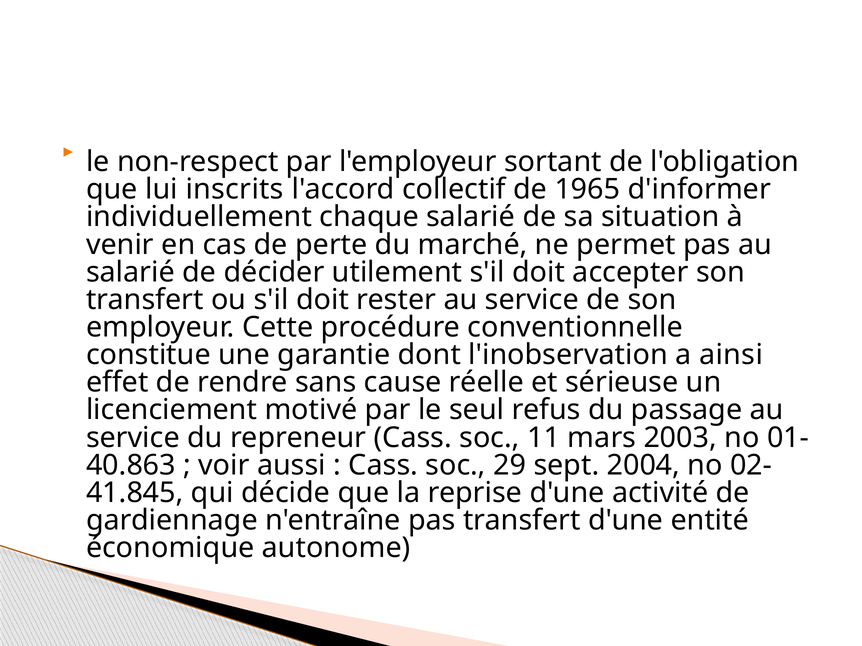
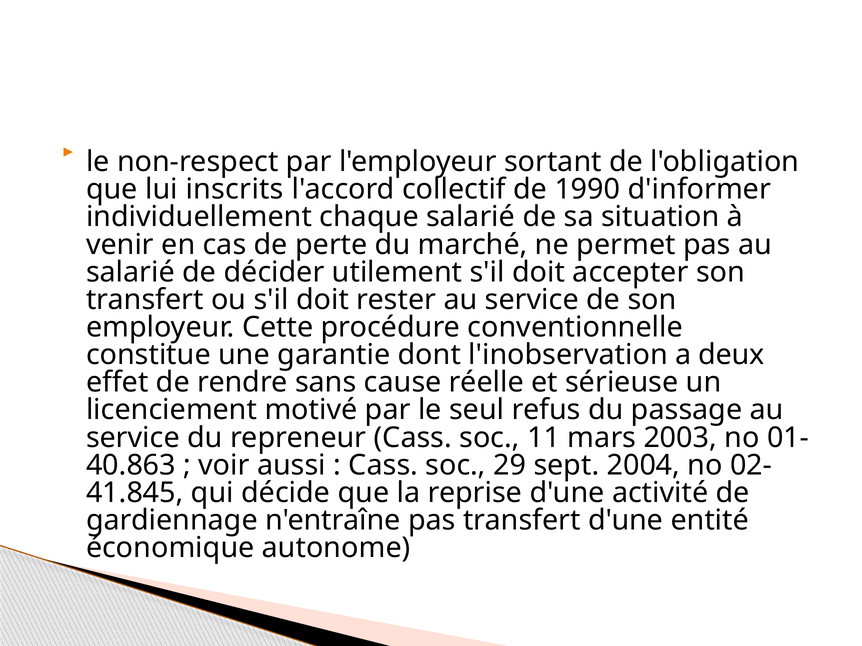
1965: 1965 -> 1990
ainsi: ainsi -> deux
